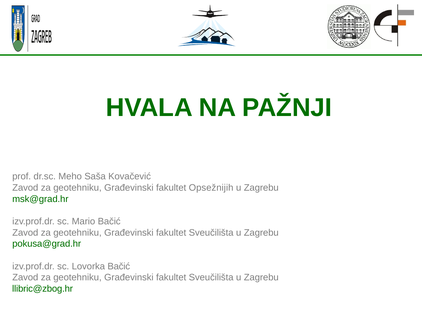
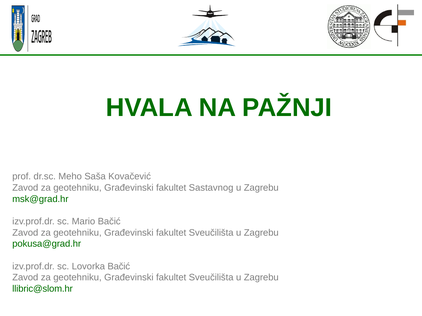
Opsežnijih: Opsežnijih -> Sastavnog
llibric@zbog.hr: llibric@zbog.hr -> llibric@slom.hr
